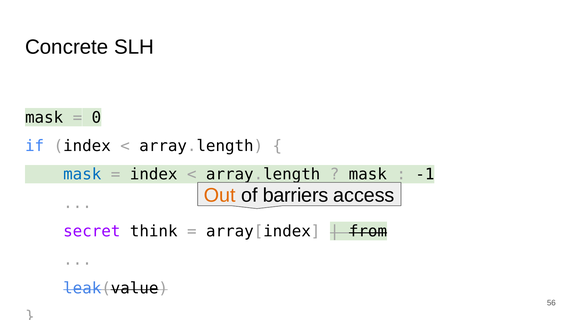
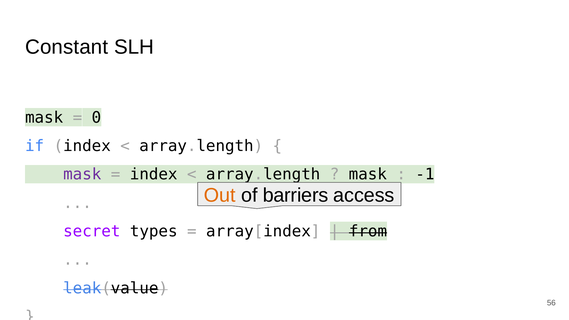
Concrete: Concrete -> Constant
mask at (82, 174) colour: blue -> purple
think: think -> types
